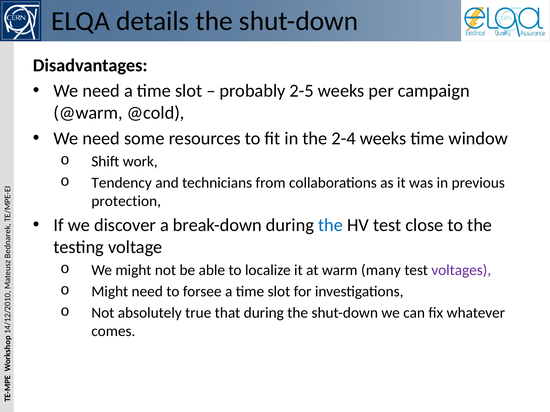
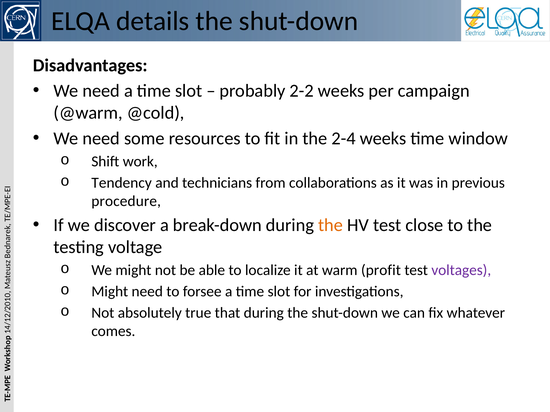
2-5: 2-5 -> 2-2
protection: protection -> procedure
the at (331, 226) colour: blue -> orange
many: many -> profit
